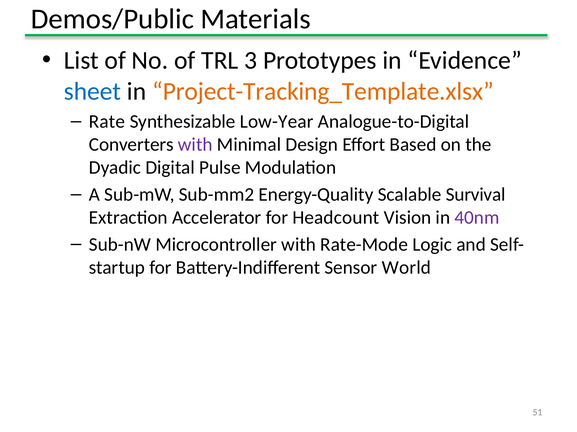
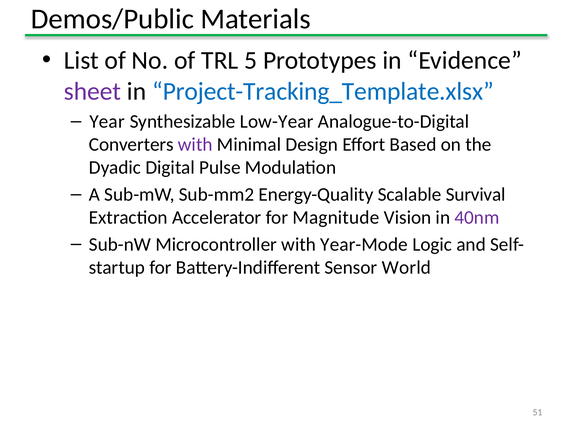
3: 3 -> 5
sheet colour: blue -> purple
Project-Tracking_Template.xlsx colour: orange -> blue
Rate: Rate -> Year
Headcount: Headcount -> Magnitude
Rate-Mode: Rate-Mode -> Year-Mode
